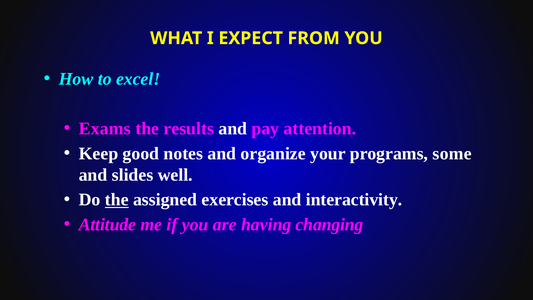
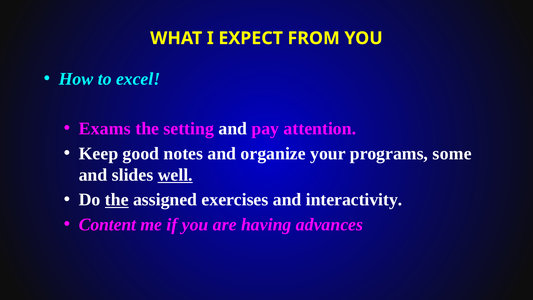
results: results -> setting
well underline: none -> present
Attitude: Attitude -> Content
changing: changing -> advances
